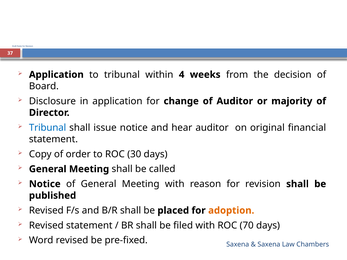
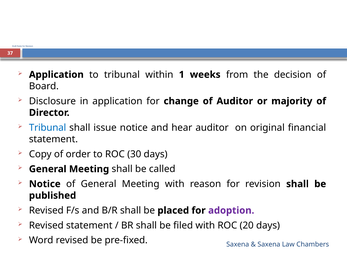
4: 4 -> 1
adoption colour: orange -> purple
70: 70 -> 20
